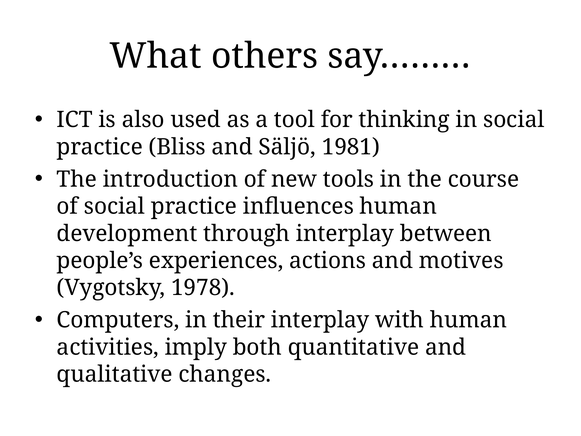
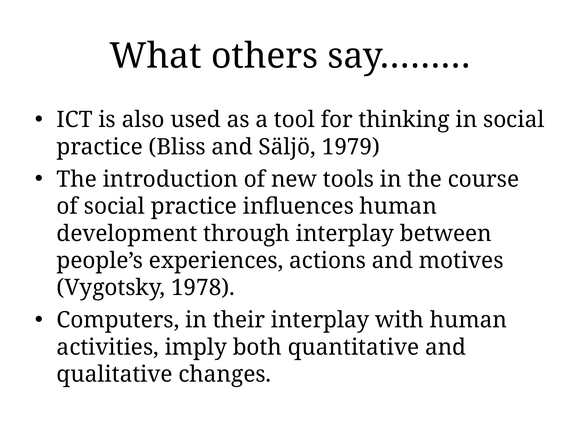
1981: 1981 -> 1979
